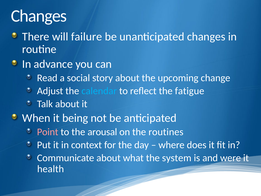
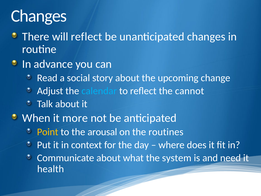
will failure: failure -> reflect
fatigue: fatigue -> cannot
being: being -> more
Point colour: pink -> yellow
were: were -> need
